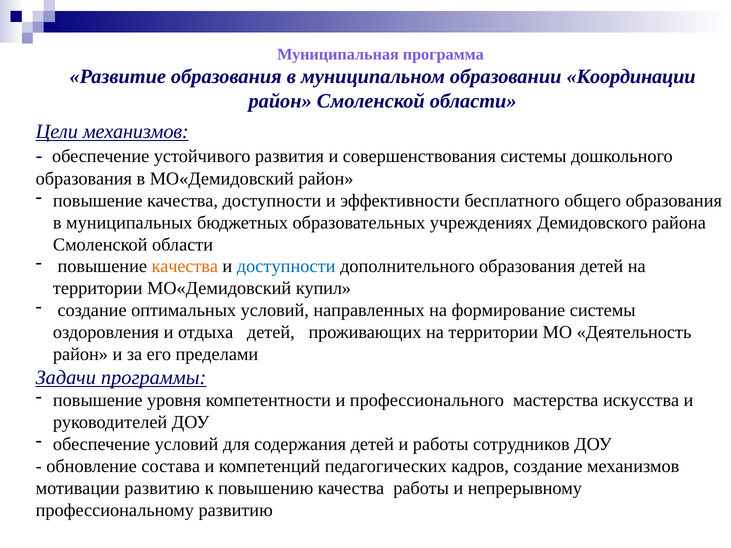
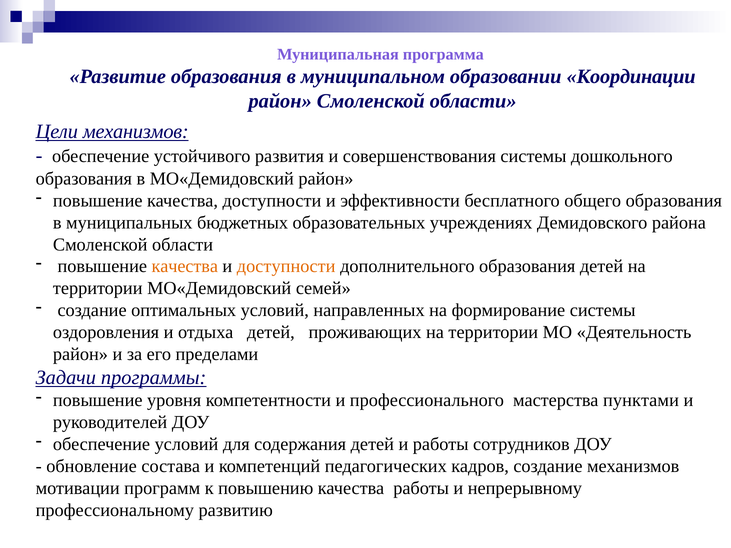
доступности at (286, 267) colour: blue -> orange
купил: купил -> семей
искусства: искусства -> пунктами
мотивации развитию: развитию -> программ
